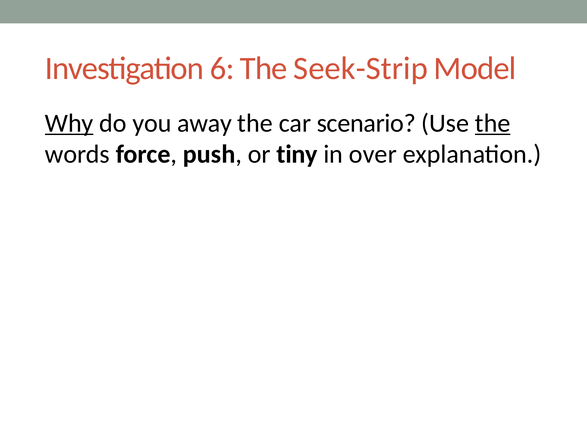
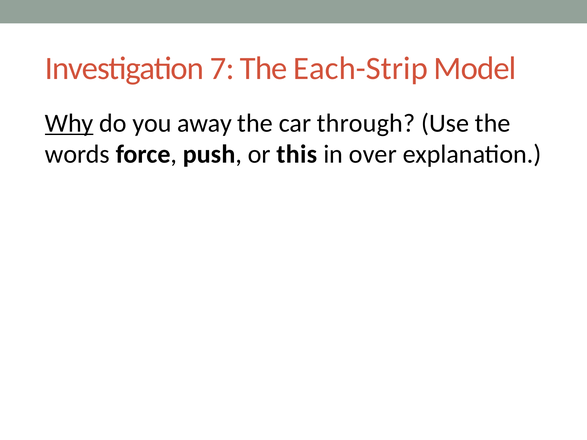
6: 6 -> 7
Seek-Strip: Seek-Strip -> Each-Strip
scenario: scenario -> through
the at (493, 123) underline: present -> none
tiny: tiny -> this
